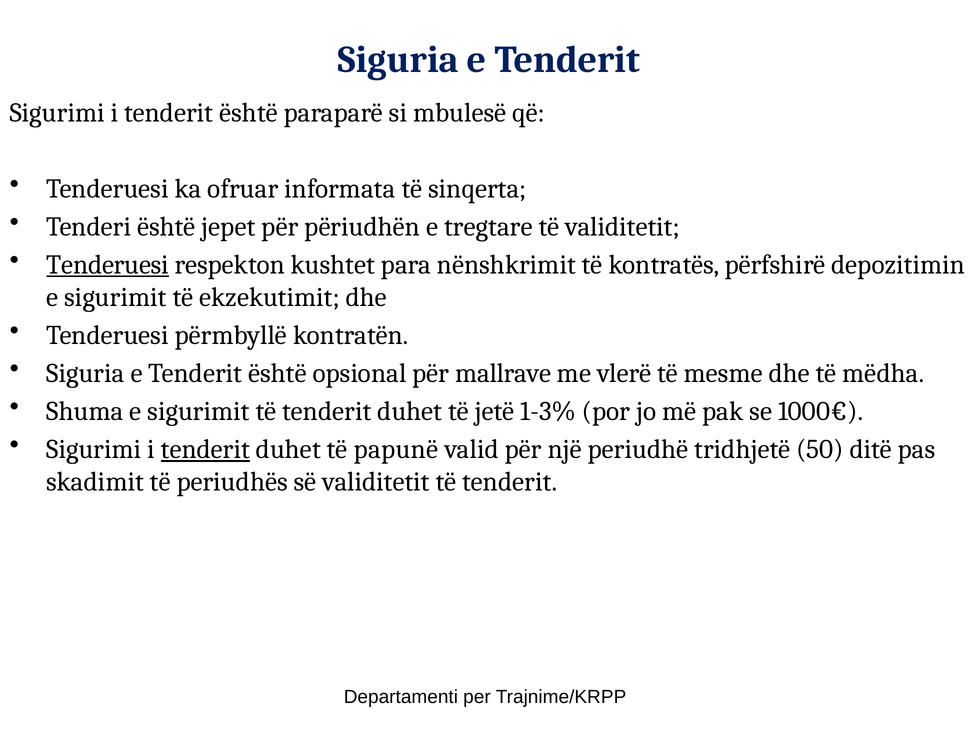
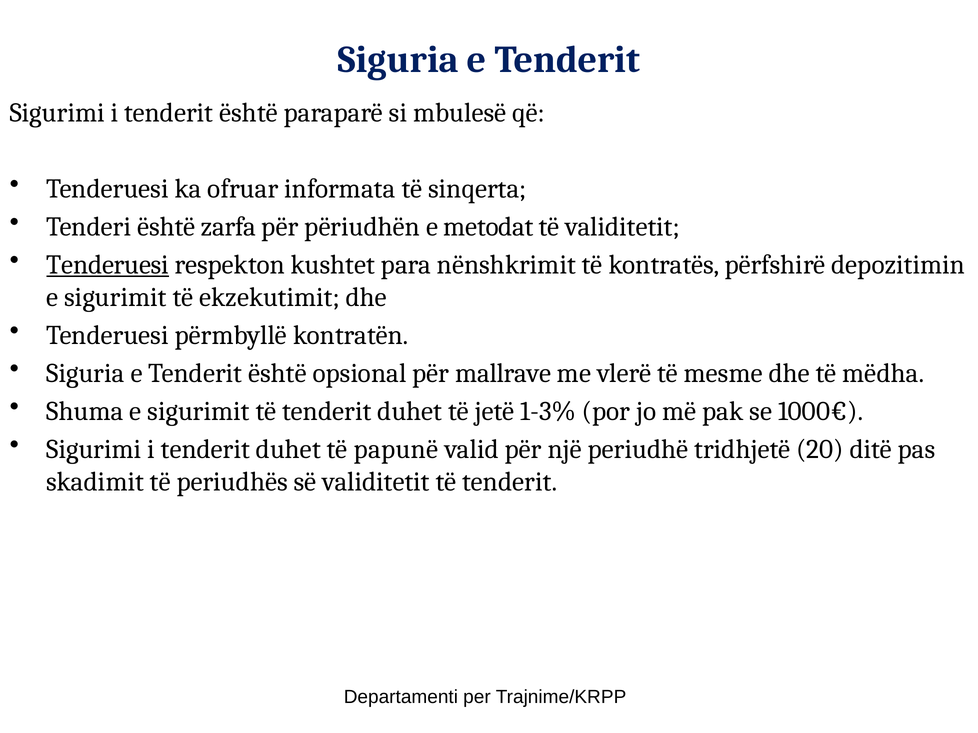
jepet: jepet -> zarfa
tregtare: tregtare -> metodat
tenderit at (205, 450) underline: present -> none
50: 50 -> 20
